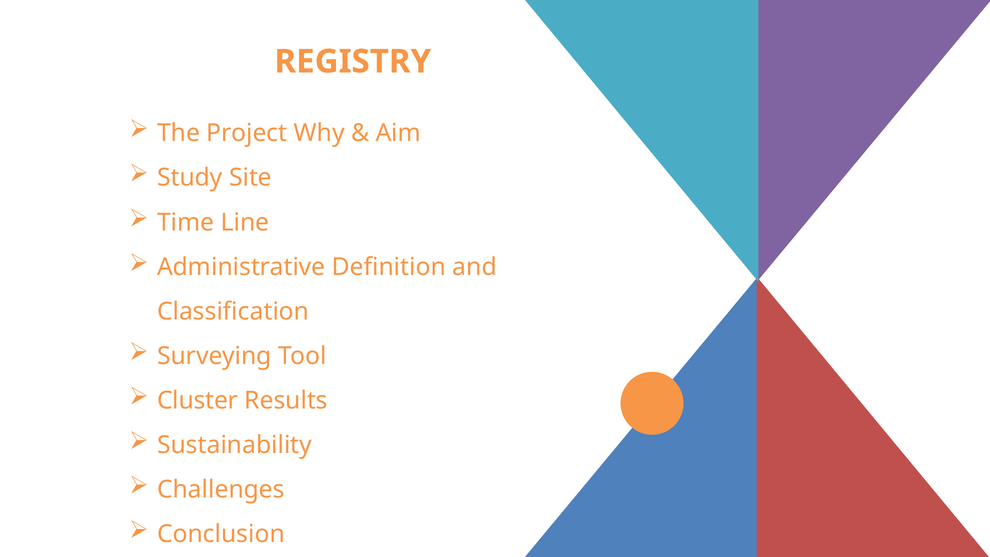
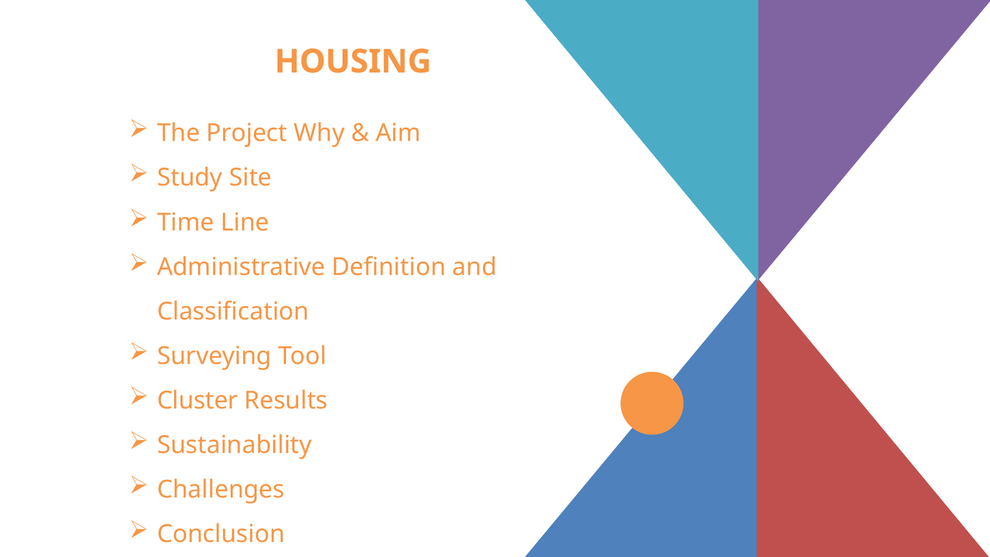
REGISTRY: REGISTRY -> HOUSING
